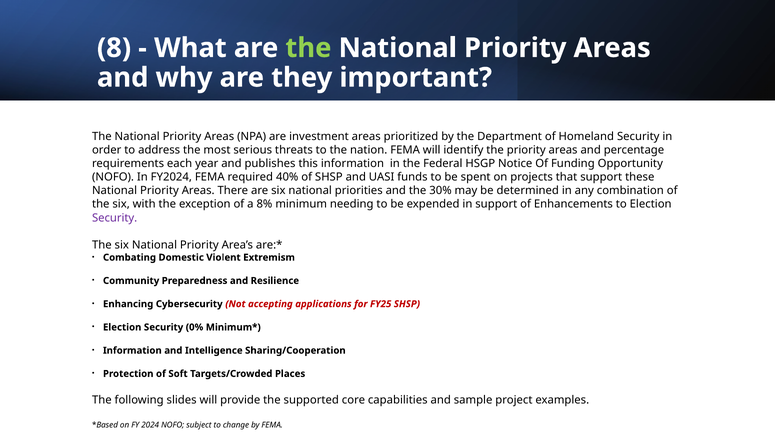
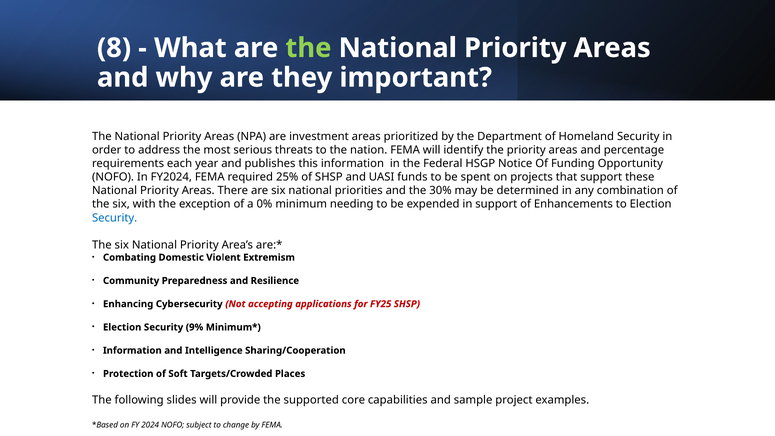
40%: 40% -> 25%
8%: 8% -> 0%
Security at (115, 218) colour: purple -> blue
0%: 0% -> 9%
